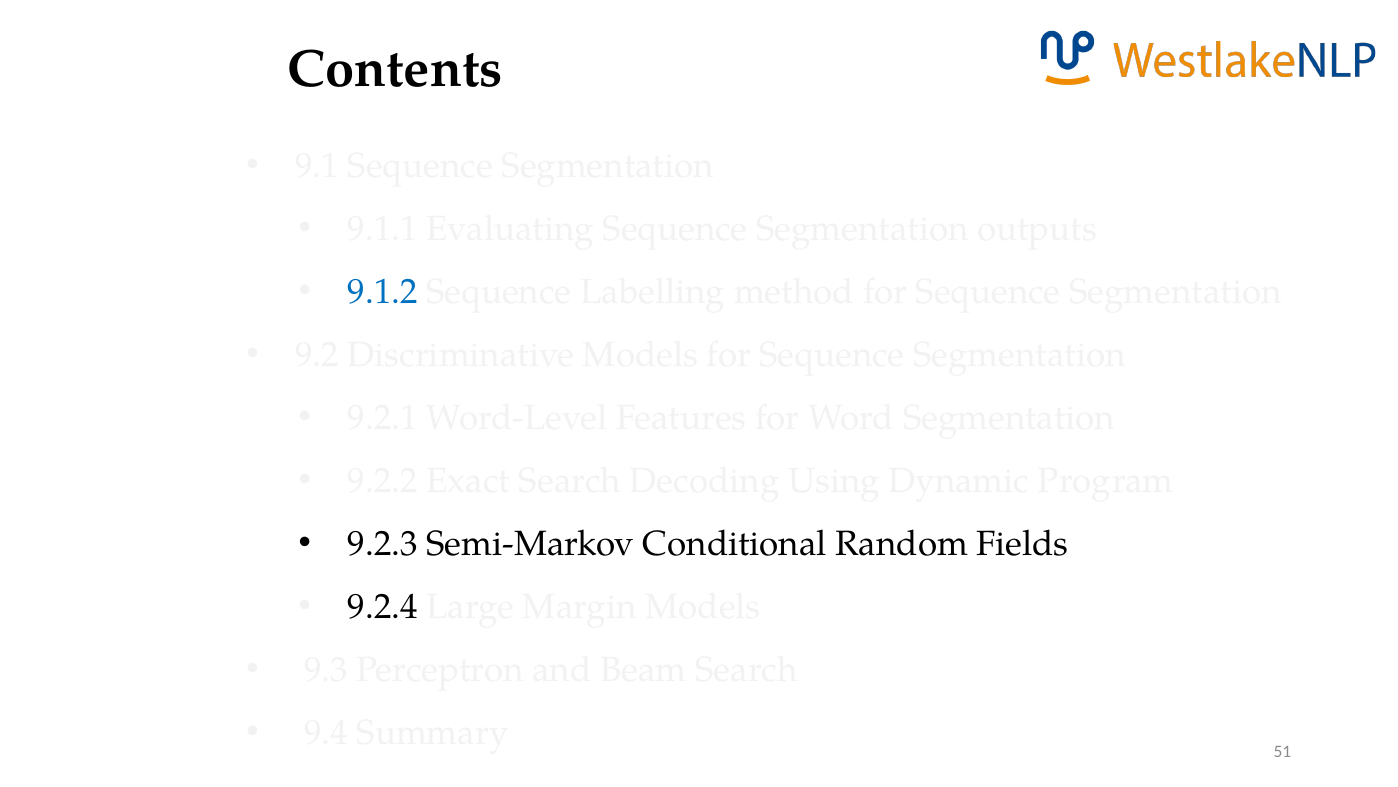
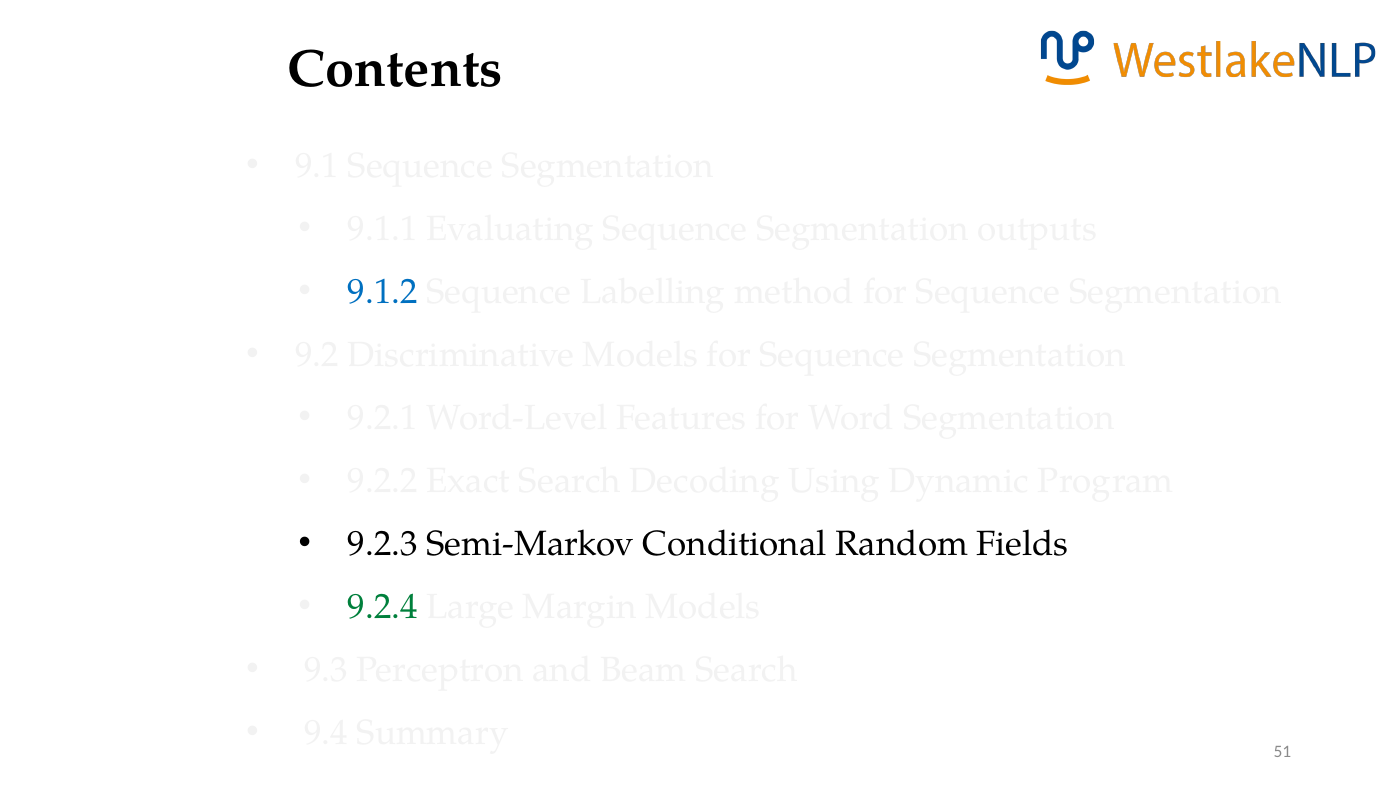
9.2.4 colour: black -> green
